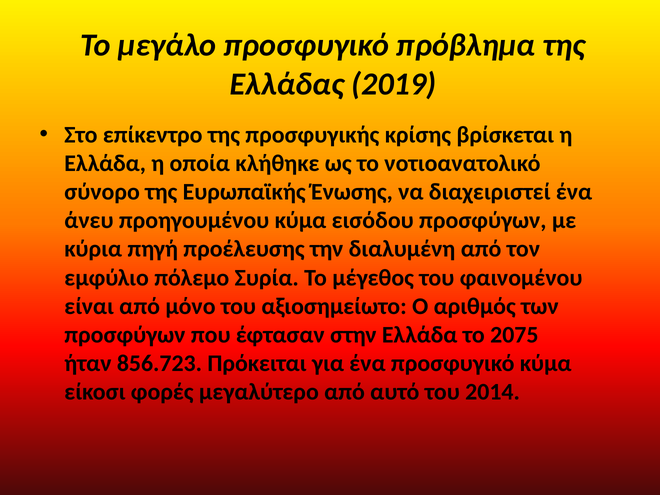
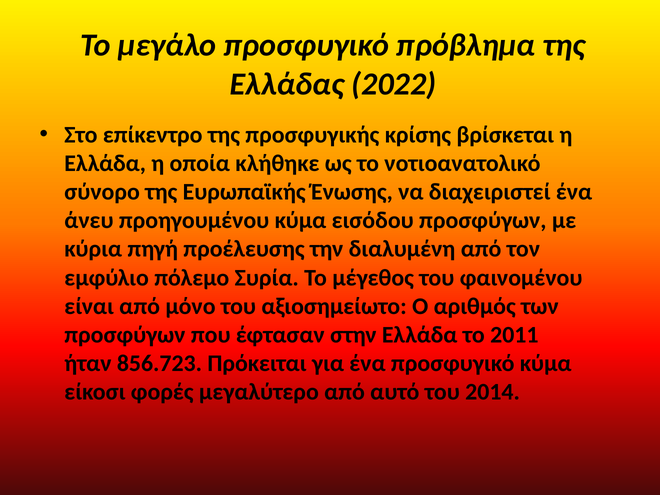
2019: 2019 -> 2022
2075: 2075 -> 2011
